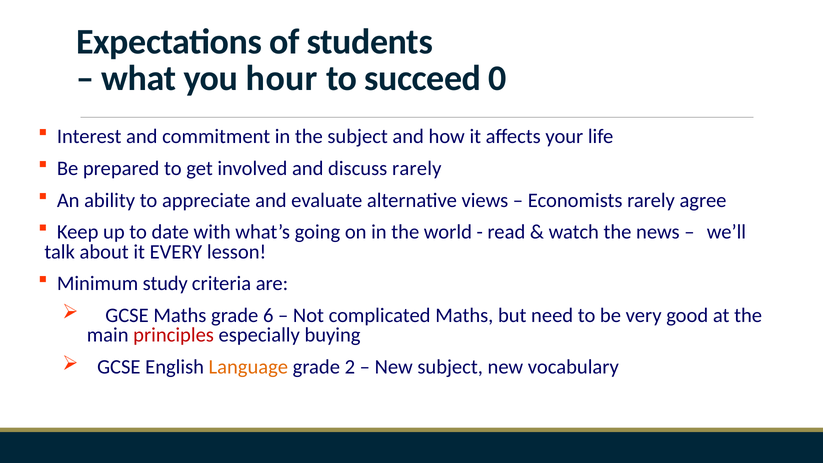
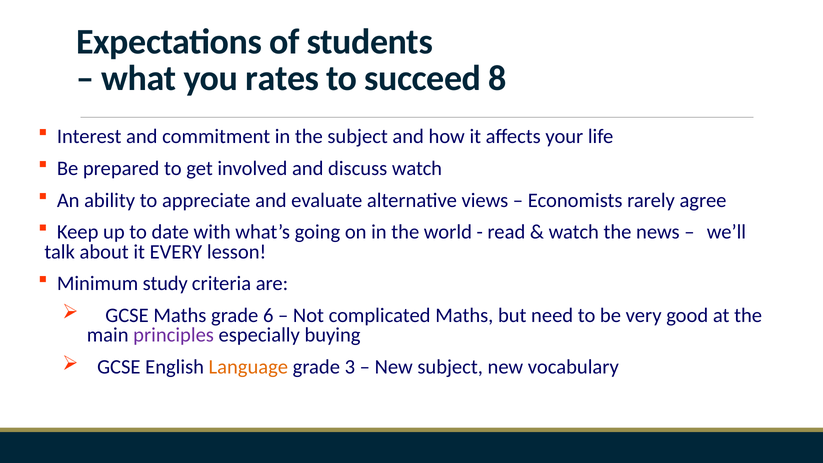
hour: hour -> rates
0: 0 -> 8
discuss rarely: rarely -> watch
principles colour: red -> purple
2: 2 -> 3
